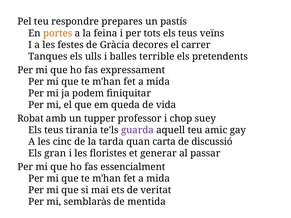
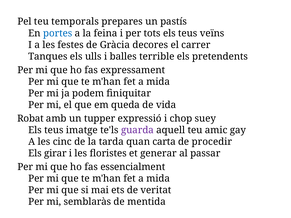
respondre: respondre -> temporals
portes colour: orange -> blue
professor: professor -> expressió
tirania: tirania -> imatge
discussió: discussió -> procedir
gran: gran -> girar
